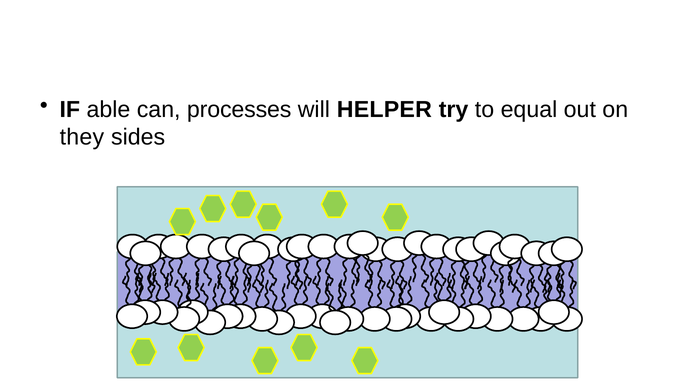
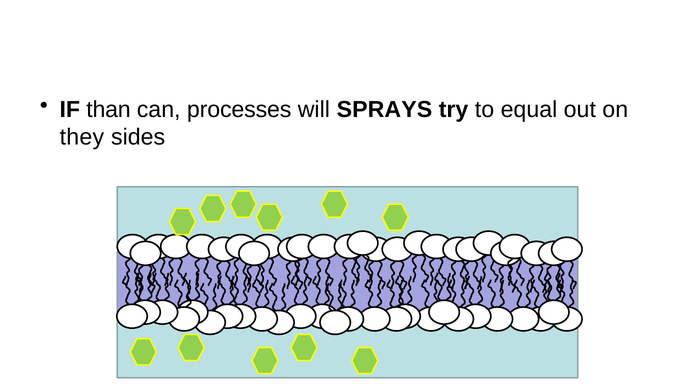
able: able -> than
HELPER: HELPER -> SPRAYS
